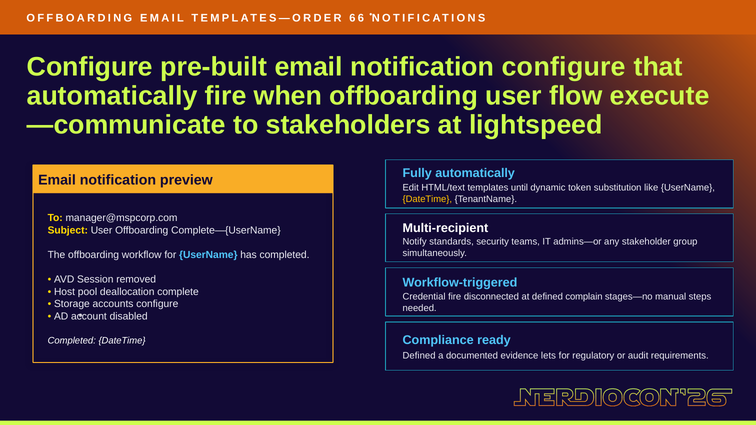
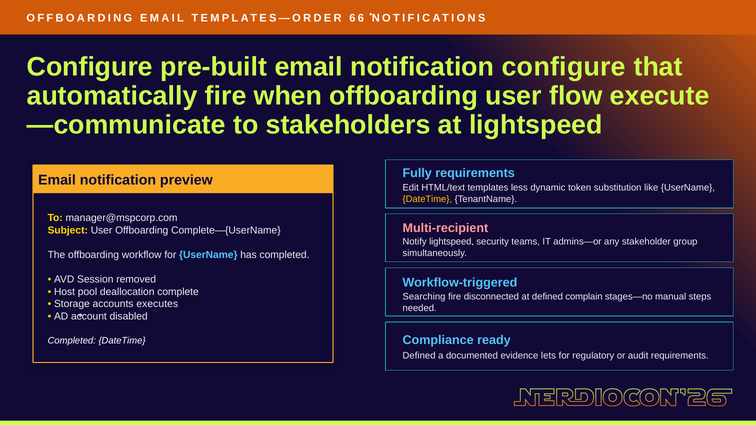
Fully automatically: automatically -> requirements
until: until -> less
Multi-recipient colour: white -> pink
Notify standards: standards -> lightspeed
Credential: Credential -> Searching
accounts configure: configure -> executes
